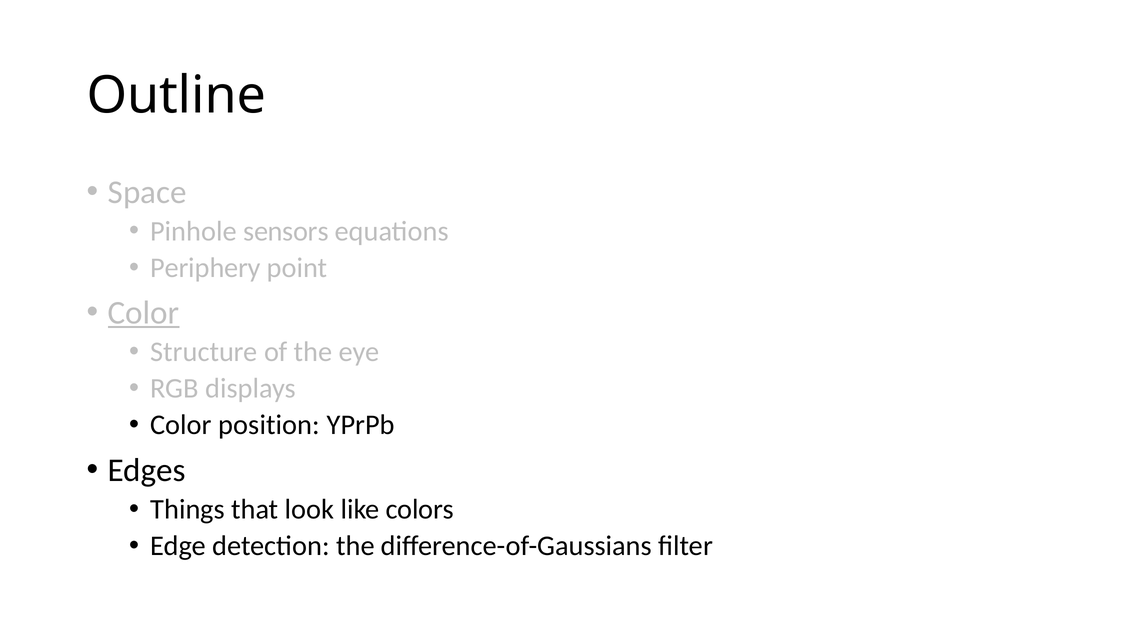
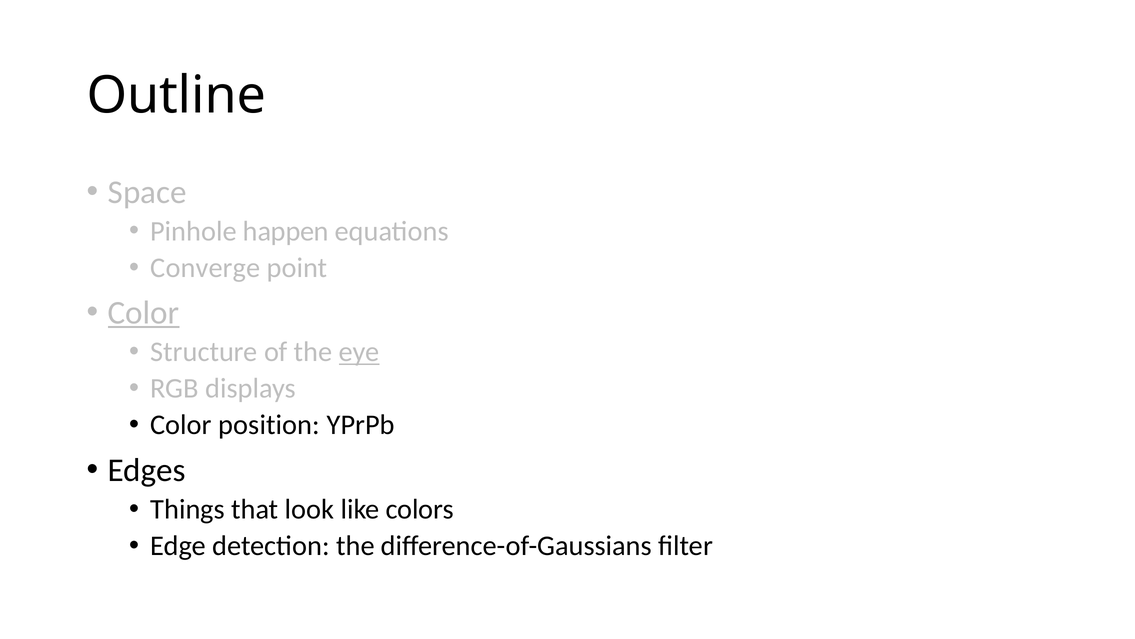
sensors: sensors -> happen
Periphery: Periphery -> Converge
eye underline: none -> present
